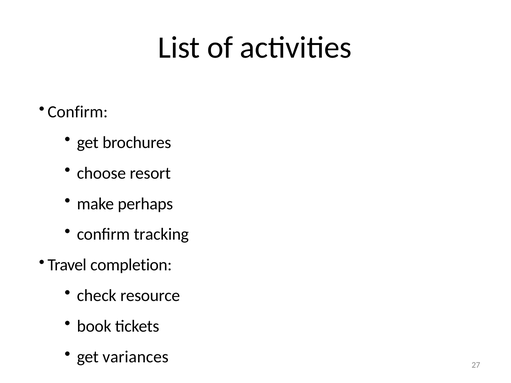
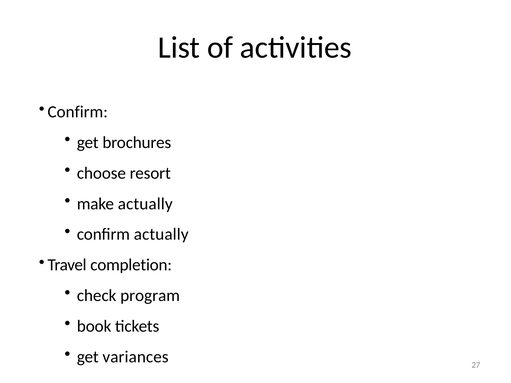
make perhaps: perhaps -> actually
confirm tracking: tracking -> actually
resource: resource -> program
